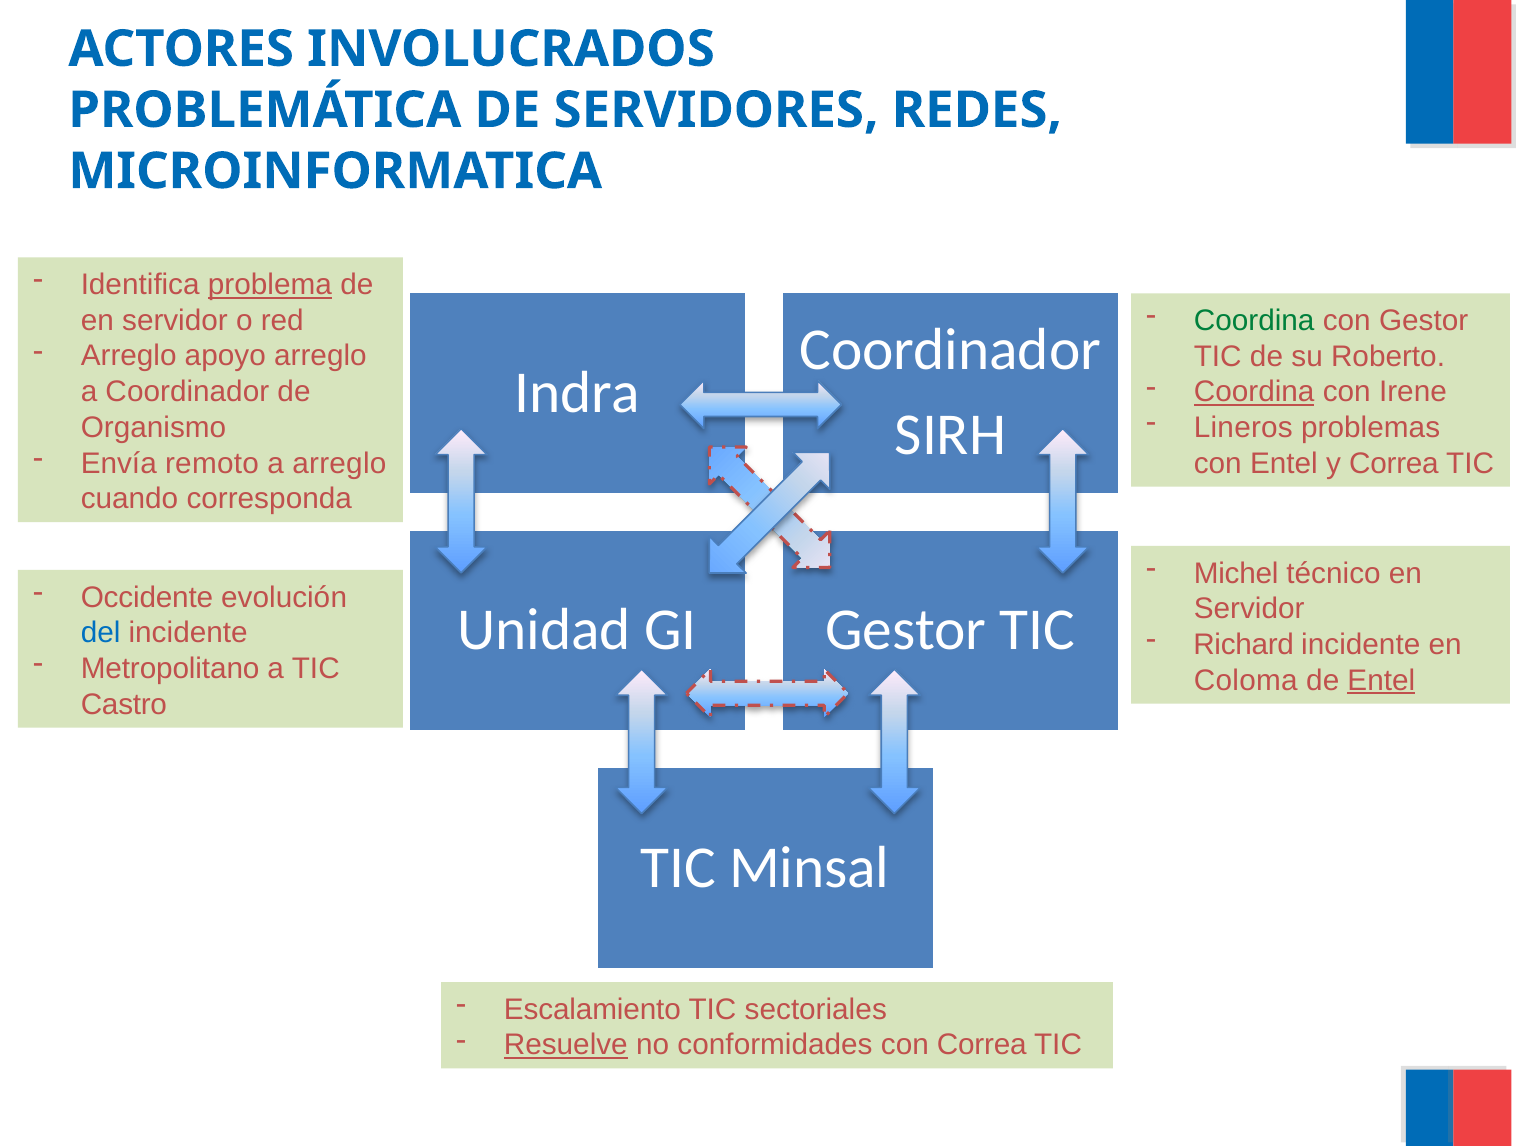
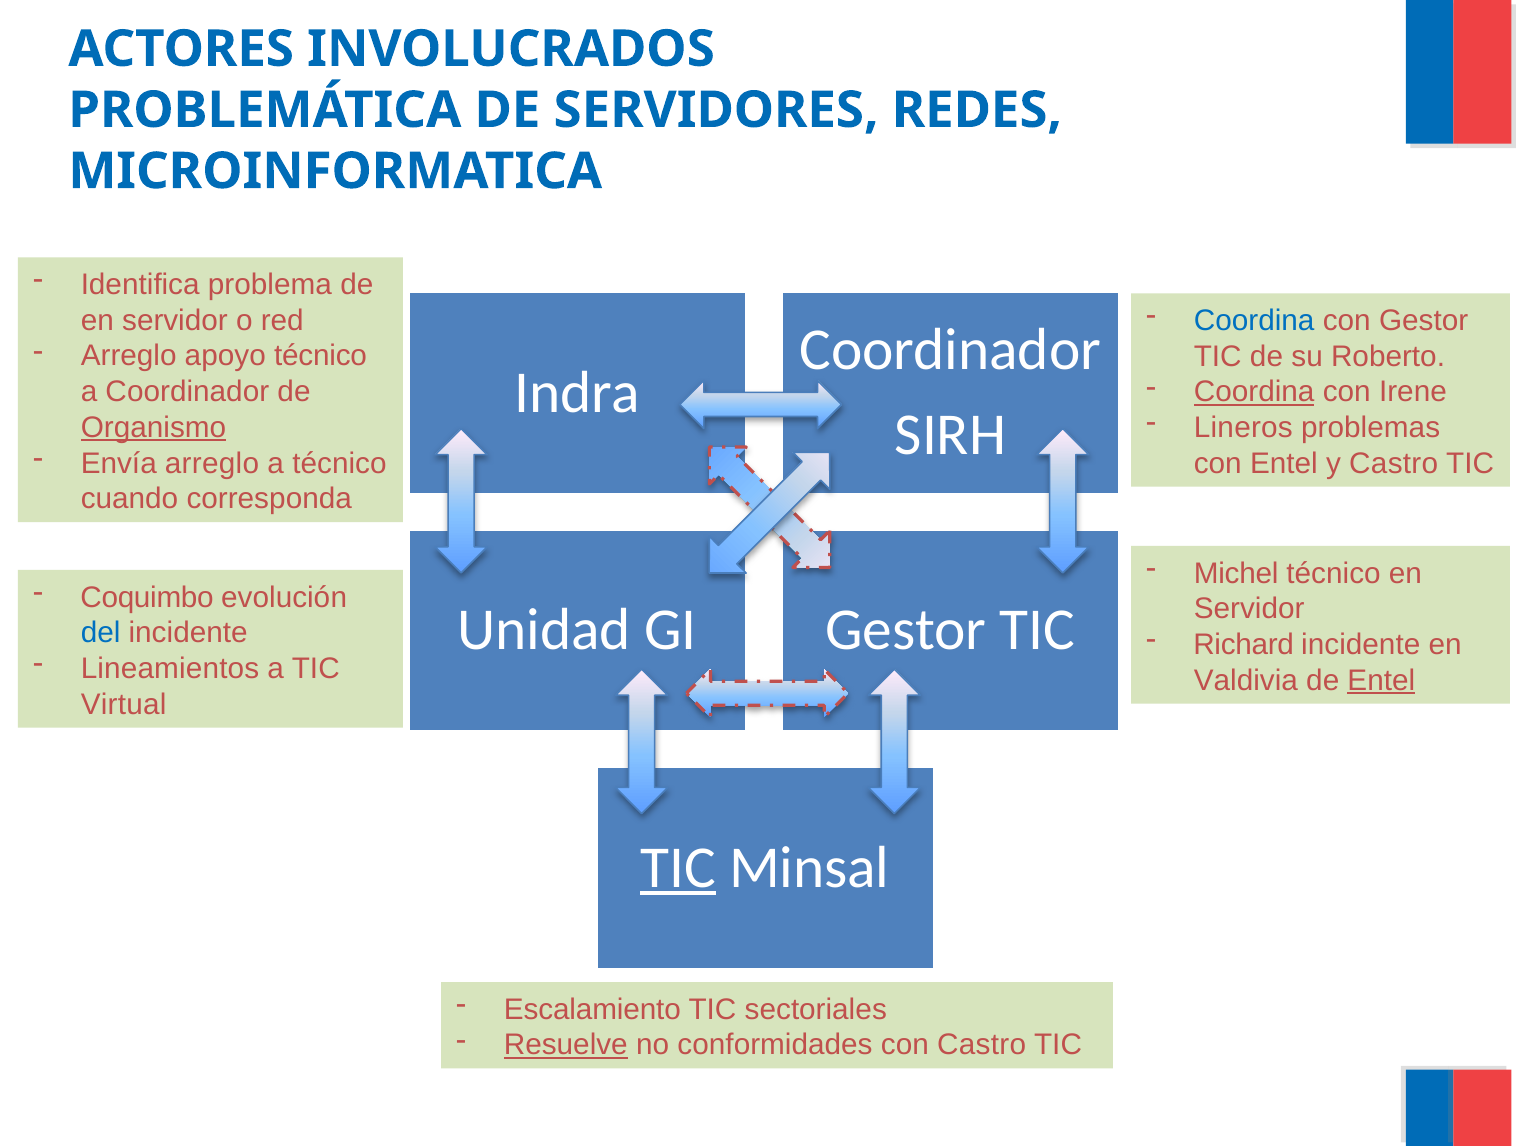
problema underline: present -> none
Coordina at (1254, 321) colour: green -> blue
apoyo arreglo: arreglo -> técnico
Organismo underline: none -> present
Envía remoto: remoto -> arreglo
a arreglo: arreglo -> técnico
y Correa: Correa -> Castro
Occidente: Occidente -> Coquimbo
Metropolitano: Metropolitano -> Lineamientos
Coloma: Coloma -> Valdivia
Castro: Castro -> Virtual
TIC at (678, 868) underline: none -> present
con Correa: Correa -> Castro
